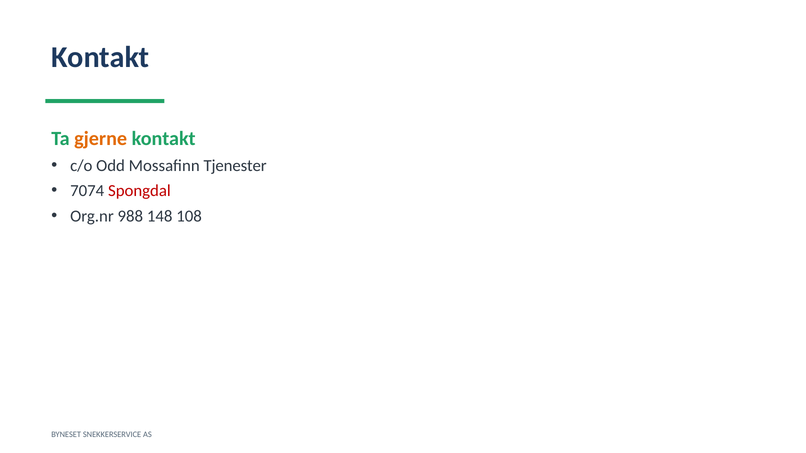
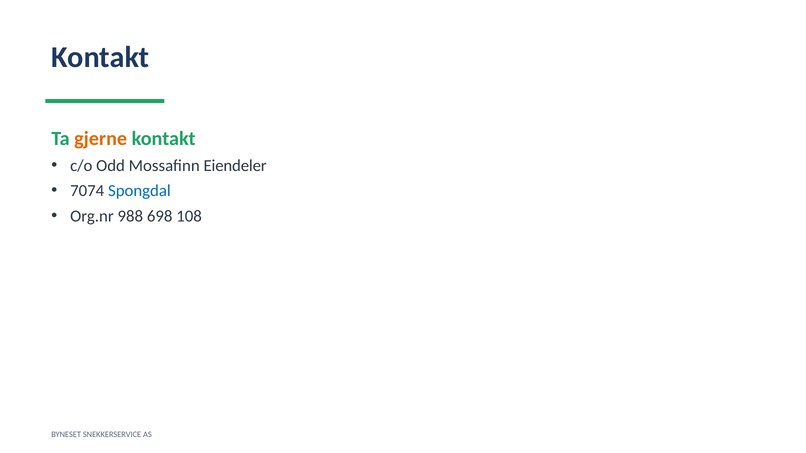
Tjenester: Tjenester -> Eiendeler
Spongdal colour: red -> blue
148: 148 -> 698
